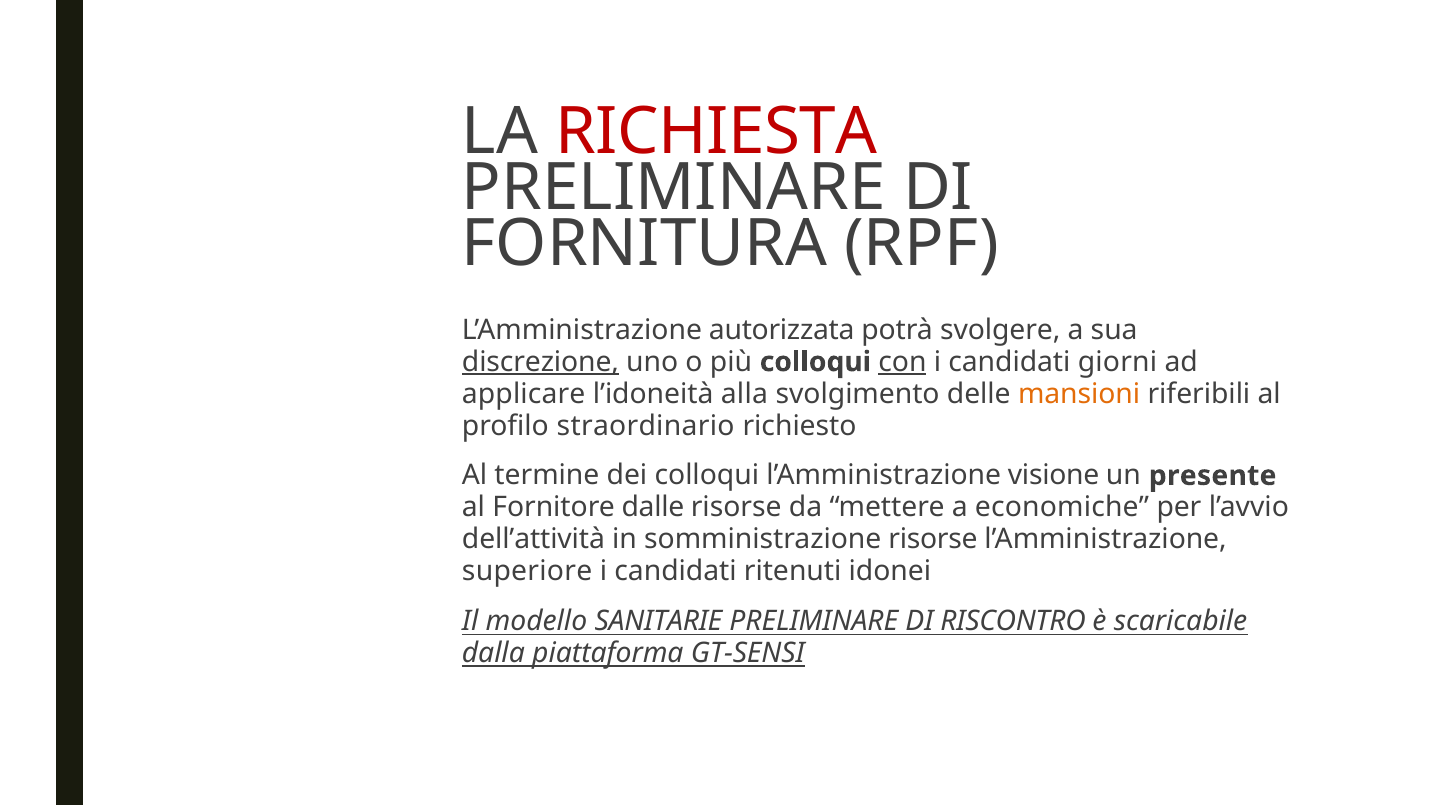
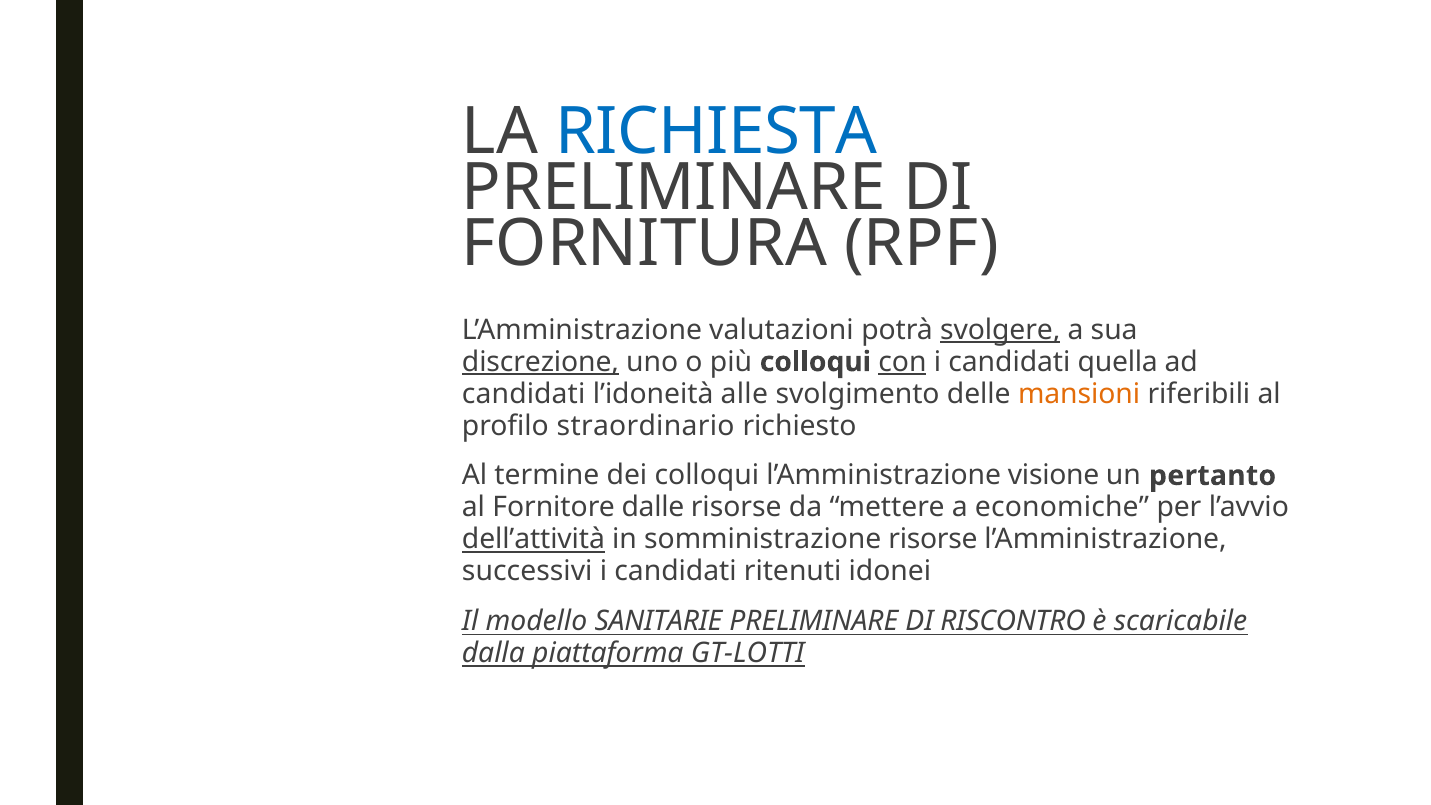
RICHIESTA colour: red -> blue
autorizzata: autorizzata -> valutazioni
svolgere underline: none -> present
giorni: giorni -> quella
applicare at (524, 394): applicare -> candidati
alla: alla -> alle
presente: presente -> pertanto
dell’attività underline: none -> present
superiore: superiore -> successivi
GT-SENSI: GT-SENSI -> GT-LOTTI
